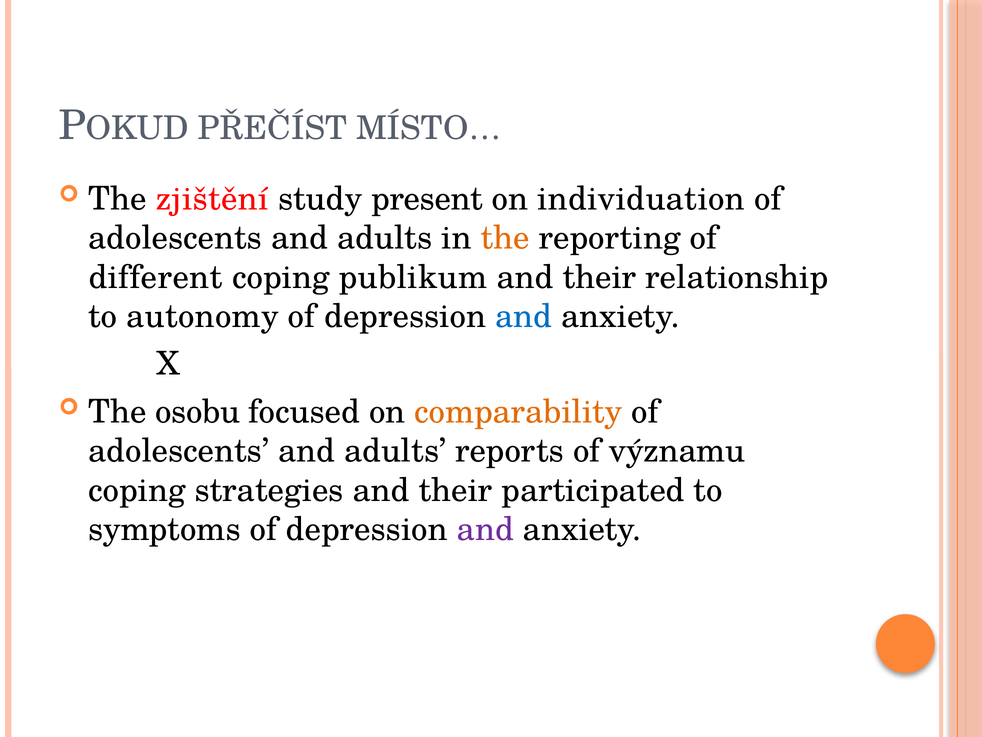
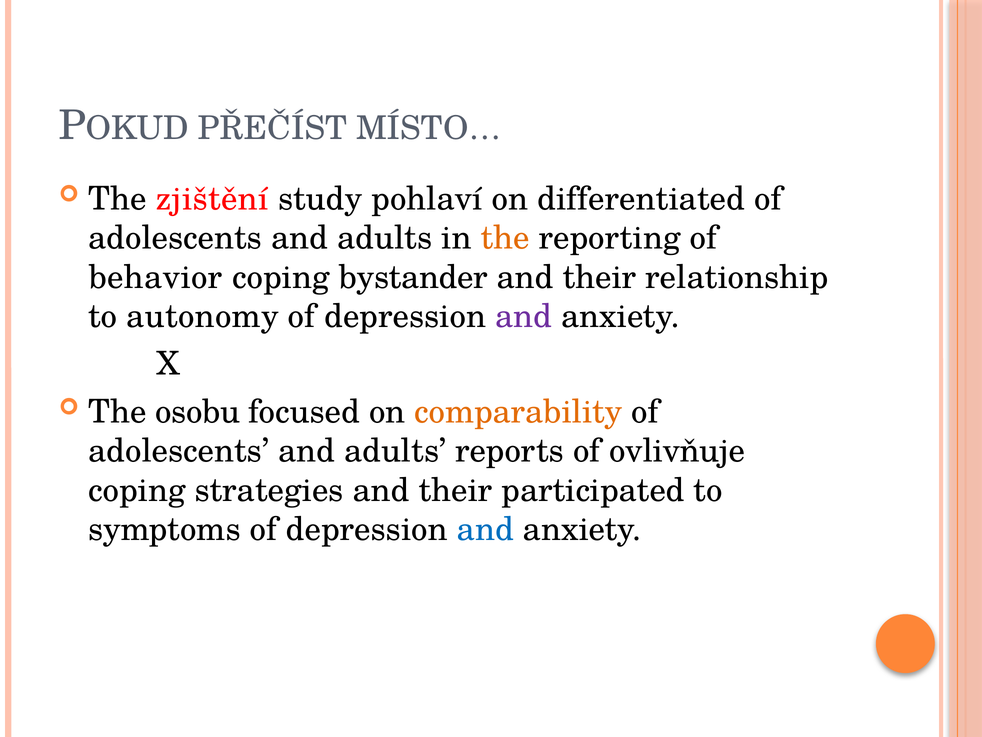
present: present -> pohlaví
individuation: individuation -> differentiated
different: different -> behavior
publikum: publikum -> bystander
and at (524, 316) colour: blue -> purple
významu: významu -> ovlivňuje
and at (485, 529) colour: purple -> blue
